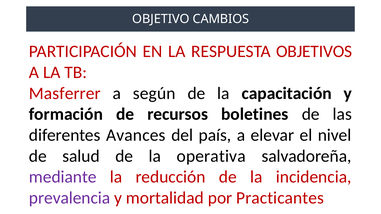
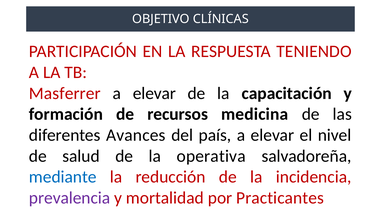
CAMBIOS: CAMBIOS -> CLÍNICAS
OBJETIVOS: OBJETIVOS -> TENIENDO
según at (154, 93): según -> elevar
boletines: boletines -> medicina
mediante colour: purple -> blue
